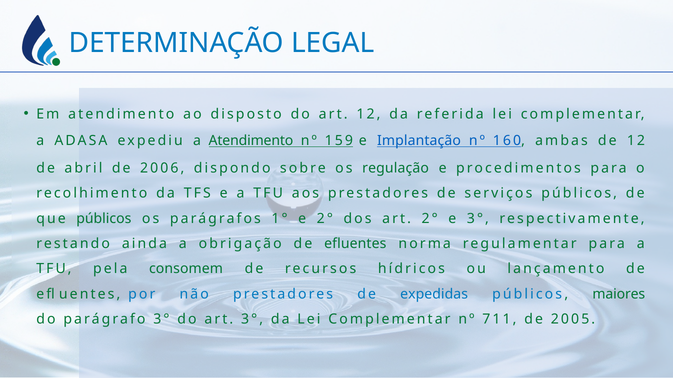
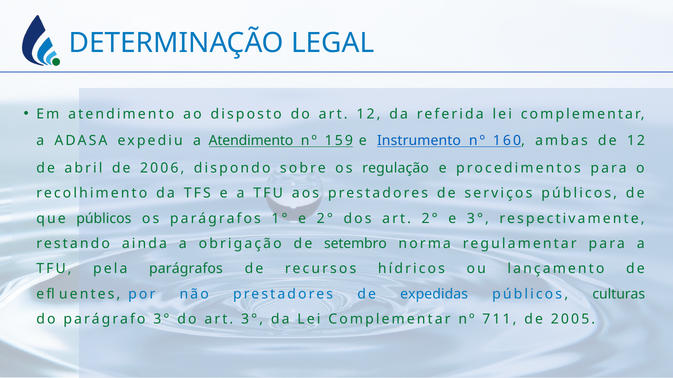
Implantação: Implantação -> Instrumento
efluentes: efluentes -> setembro
pela consomem: consomem -> parágrafos
maiores: maiores -> culturas
